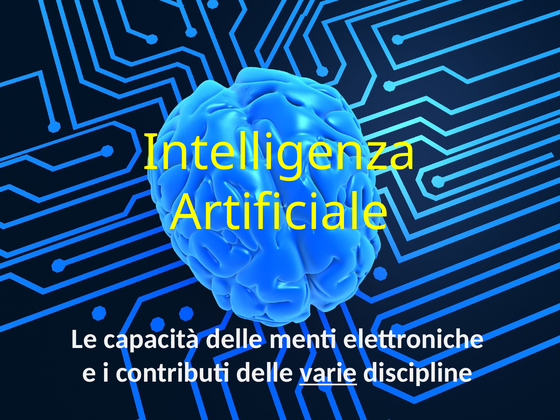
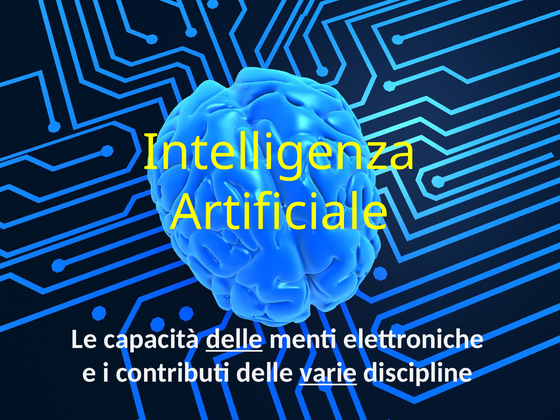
delle at (234, 339) underline: none -> present
